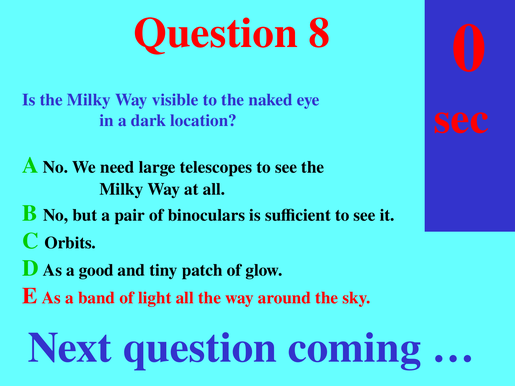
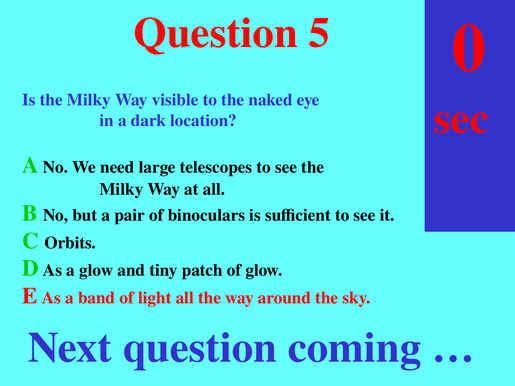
Question 8: 8 -> 5
a good: good -> glow
